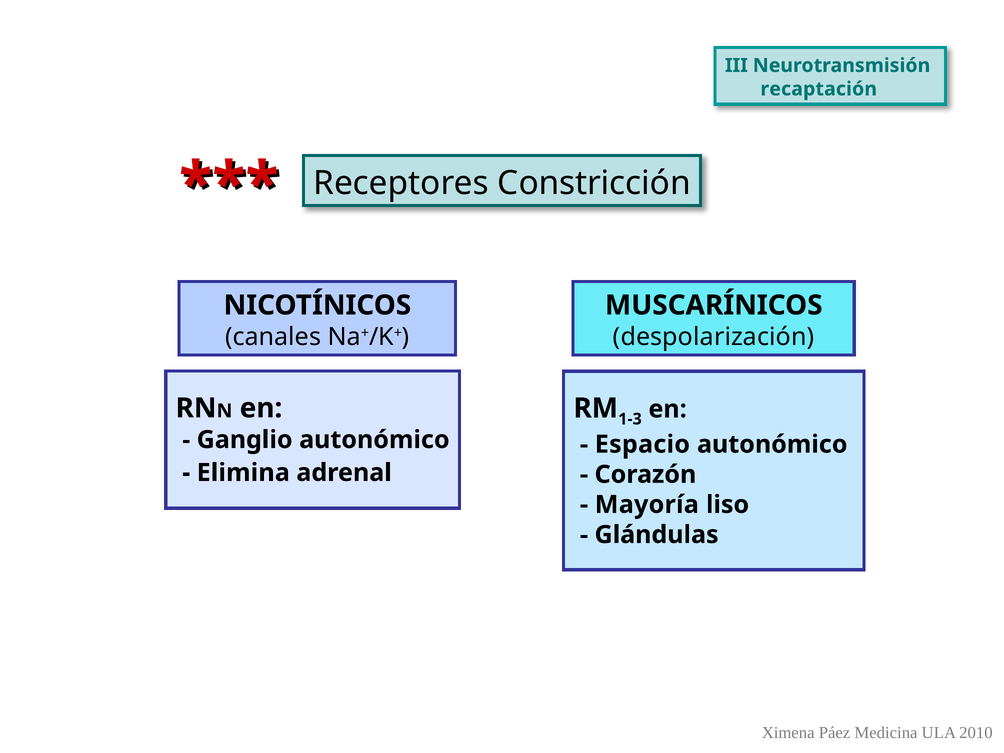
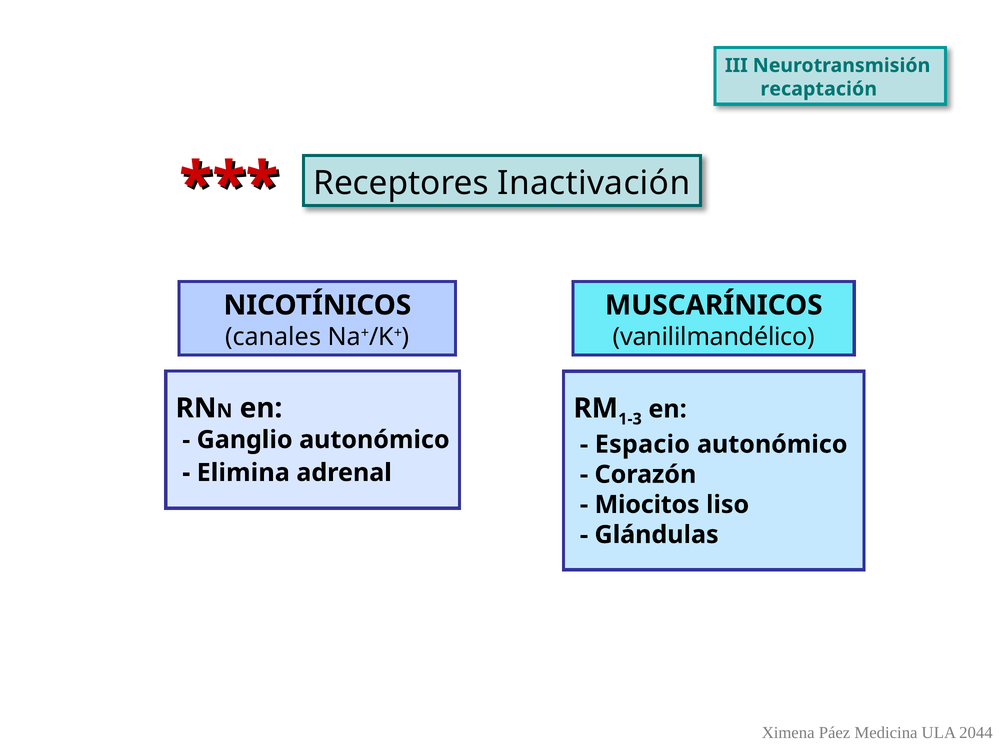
Constricción: Constricción -> Inactivación
despolarización: despolarización -> vanililmandélico
Mayoría: Mayoría -> Miocitos
2010: 2010 -> 2044
